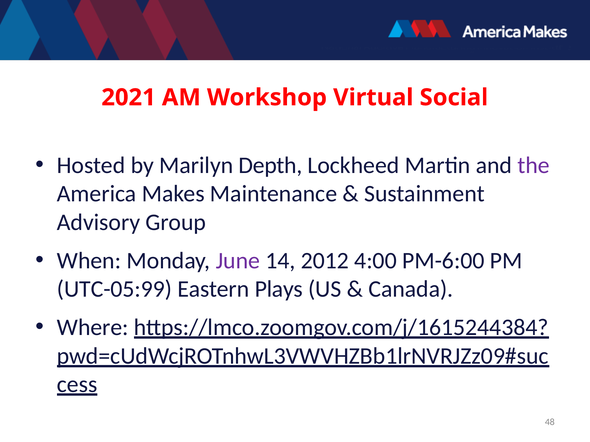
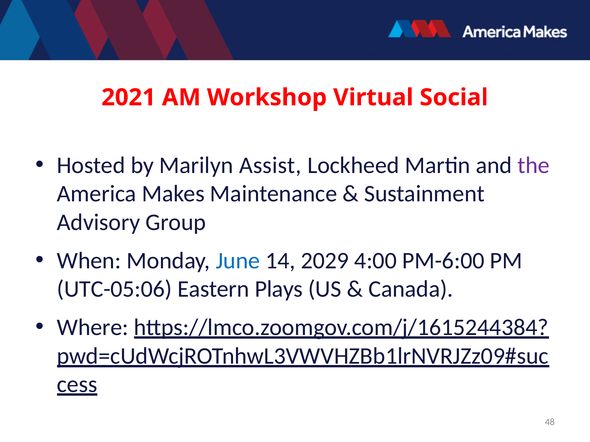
Depth: Depth -> Assist
June colour: purple -> blue
2012: 2012 -> 2029
UTC-05:99: UTC-05:99 -> UTC-05:06
